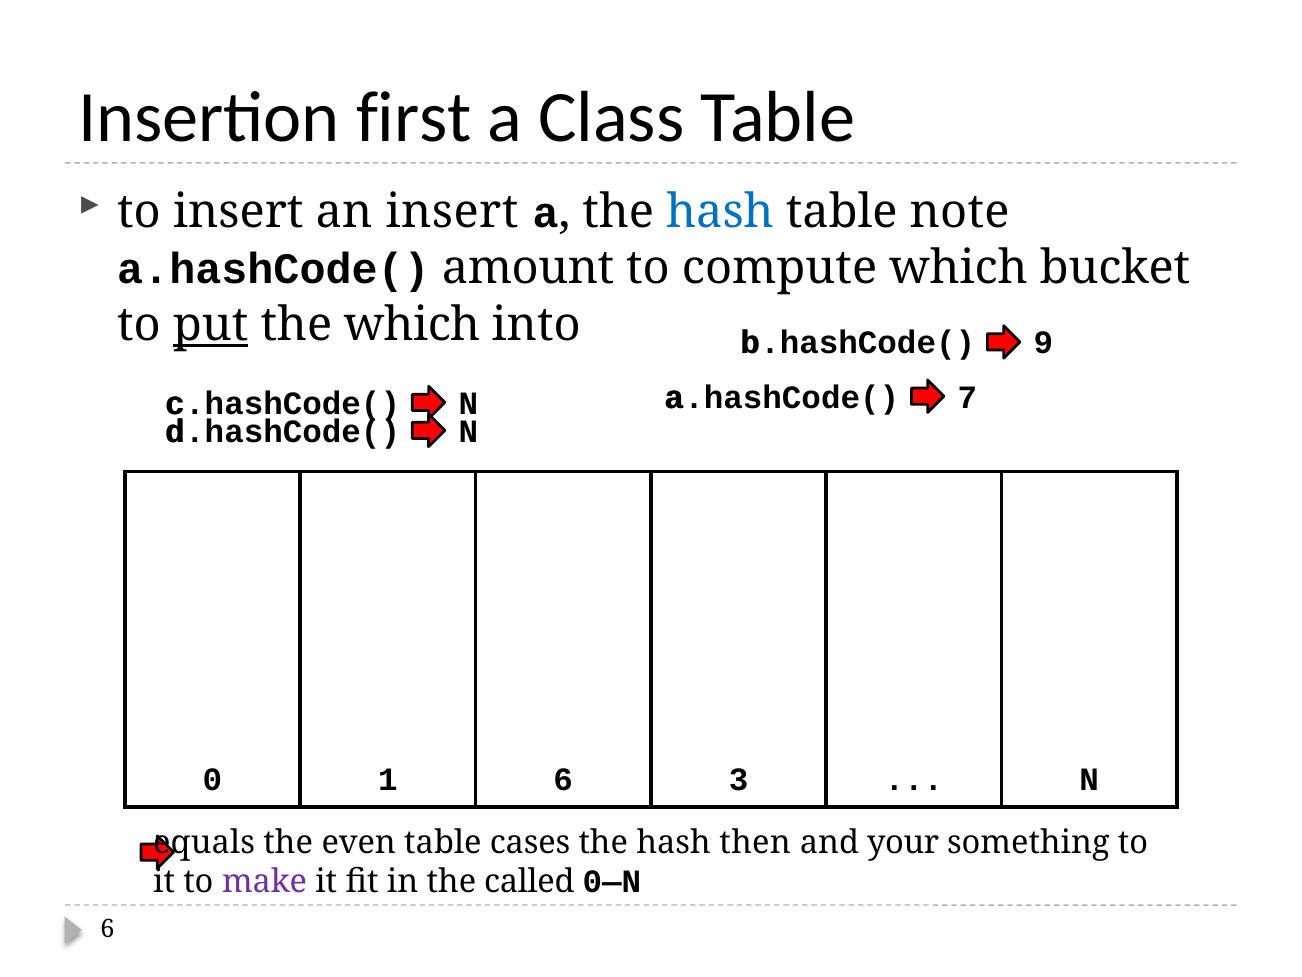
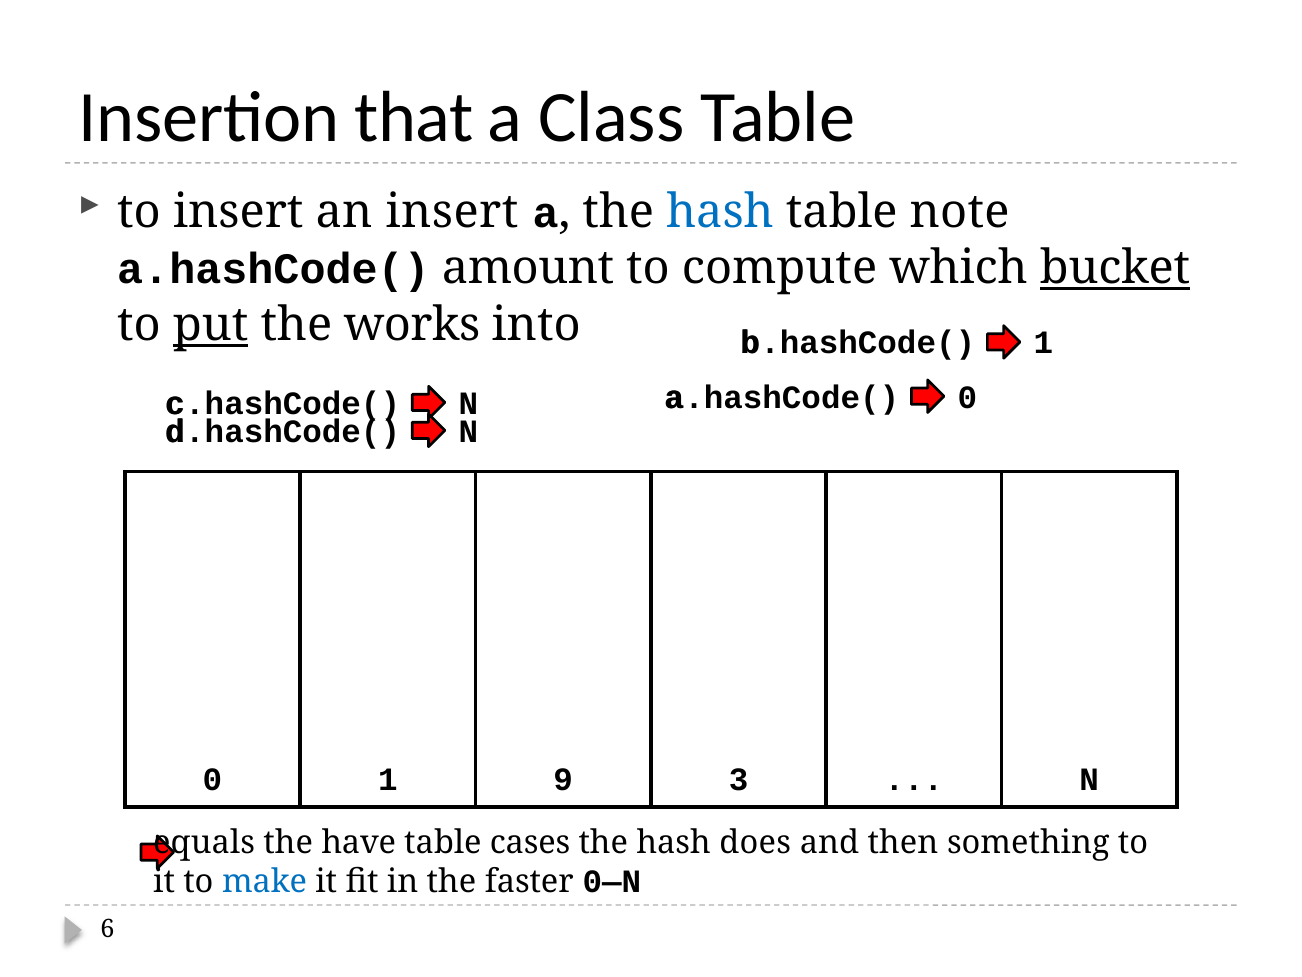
first: first -> that
bucket underline: none -> present
the which: which -> works
9 at (1043, 343): 9 -> 1
7 at (968, 397): 7 -> 0
1 6: 6 -> 9
even: even -> have
then: then -> does
your: your -> then
make colour: purple -> blue
called: called -> faster
